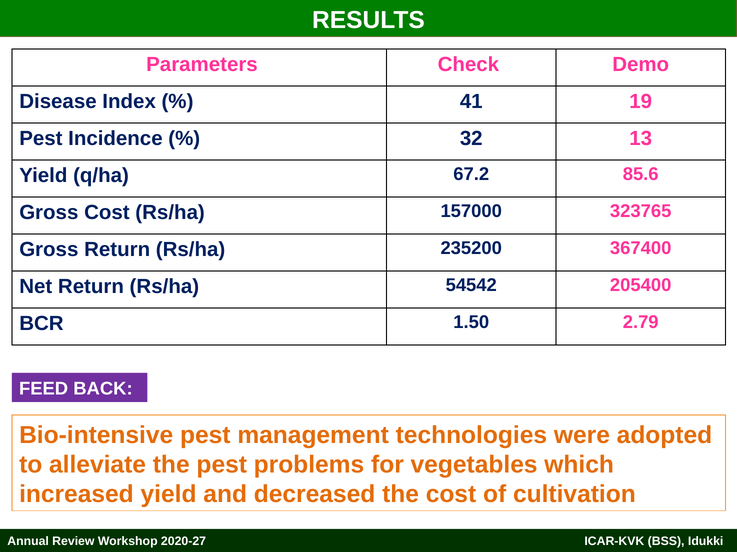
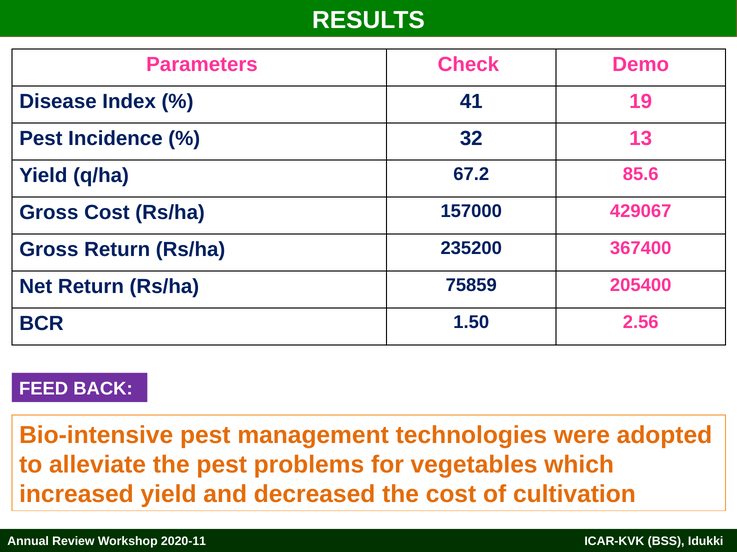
323765: 323765 -> 429067
54542: 54542 -> 75859
2.79: 2.79 -> 2.56
2020-27: 2020-27 -> 2020-11
